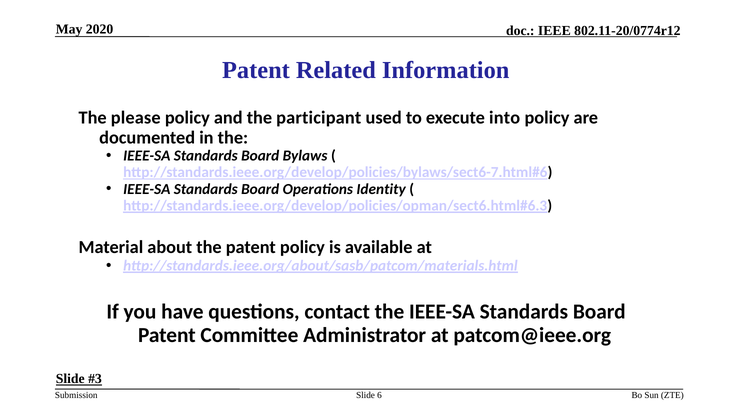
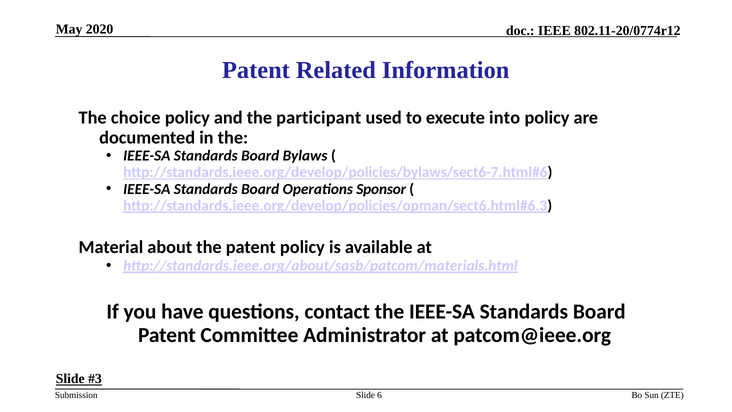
please: please -> choice
Identity: Identity -> Sponsor
